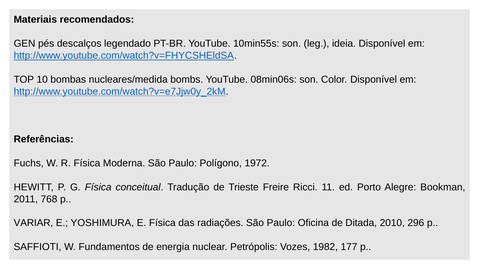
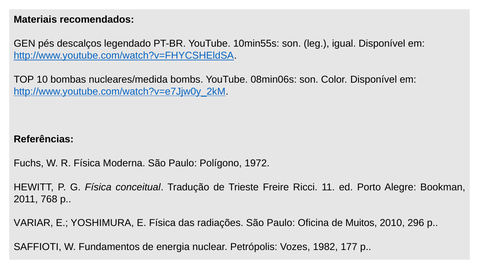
ideia: ideia -> igual
Ditada: Ditada -> Muitos
